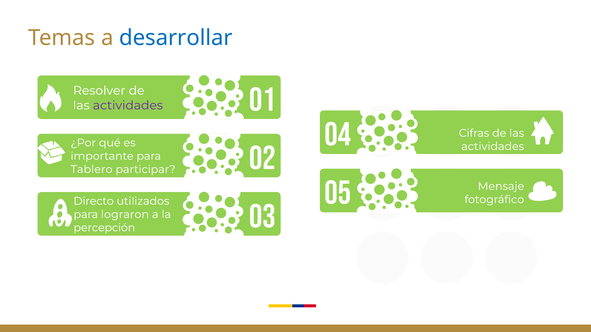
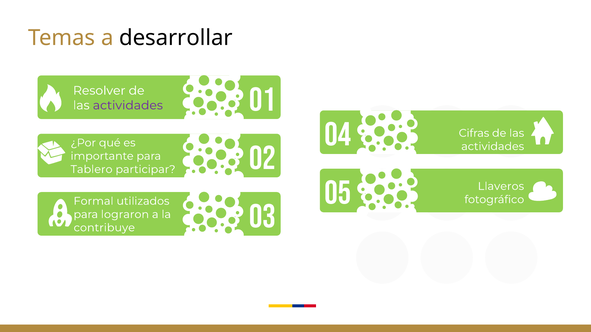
desarrollar colour: blue -> black
Mensaje: Mensaje -> Llaveros
Directo: Directo -> Formal
percepción: percepción -> contribuye
